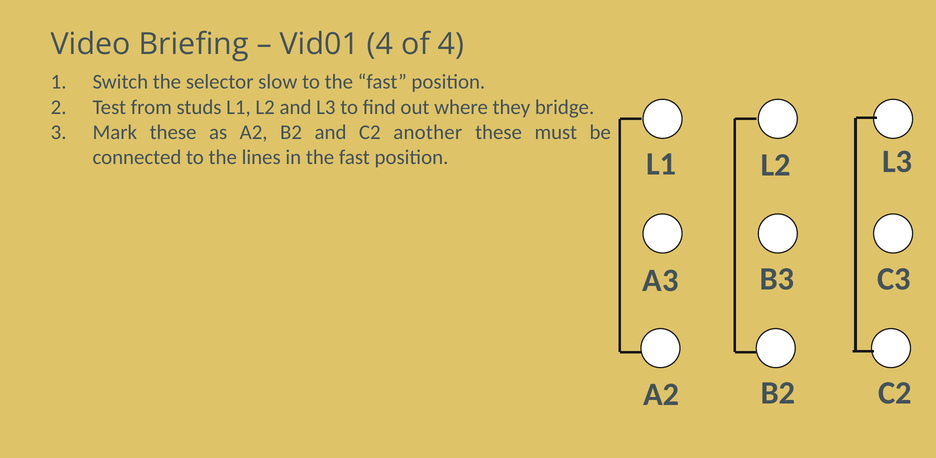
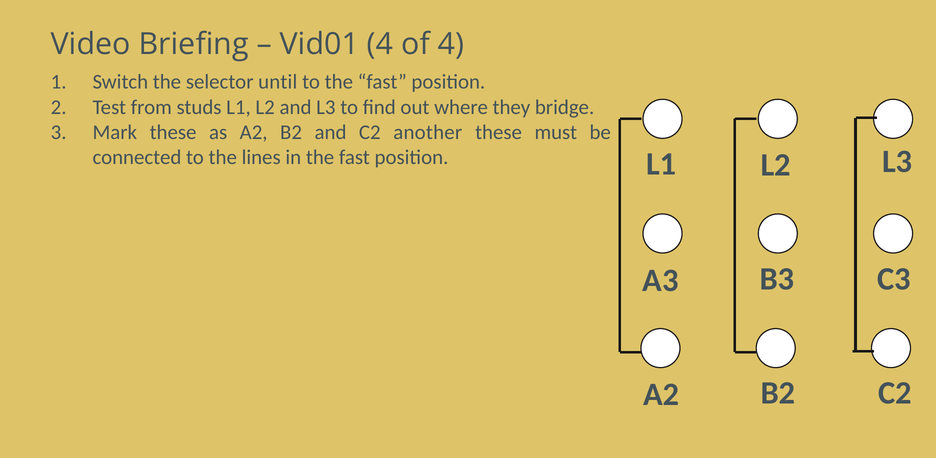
slow: slow -> until
